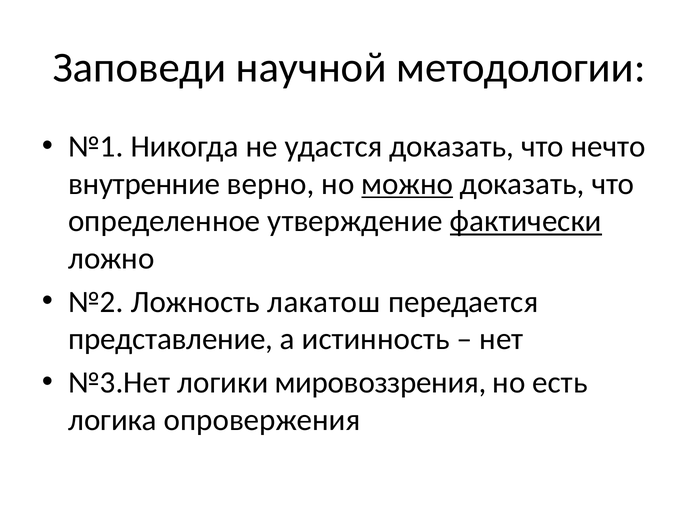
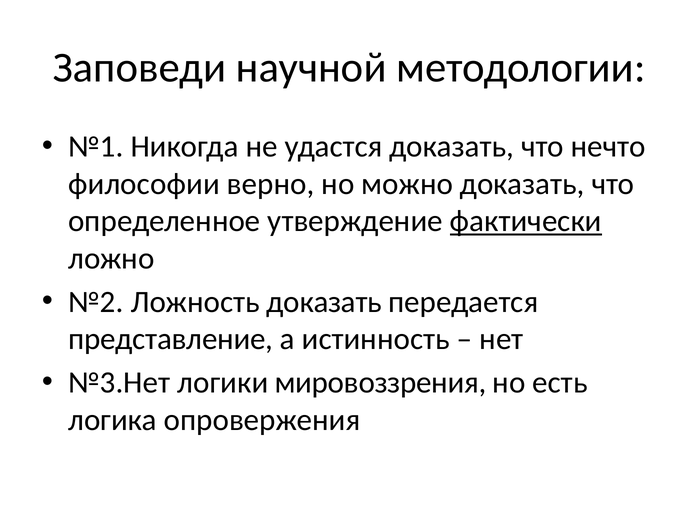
внутренние: внутренние -> философии
можно underline: present -> none
Ложность лакатош: лакатош -> доказать
